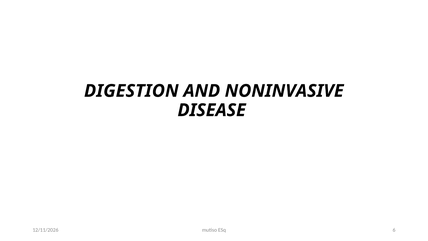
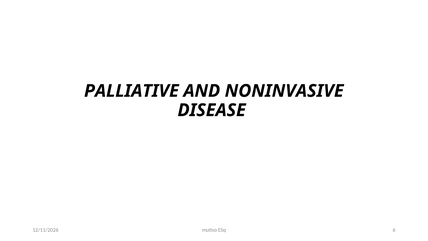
DIGESTION: DIGESTION -> PALLIATIVE
